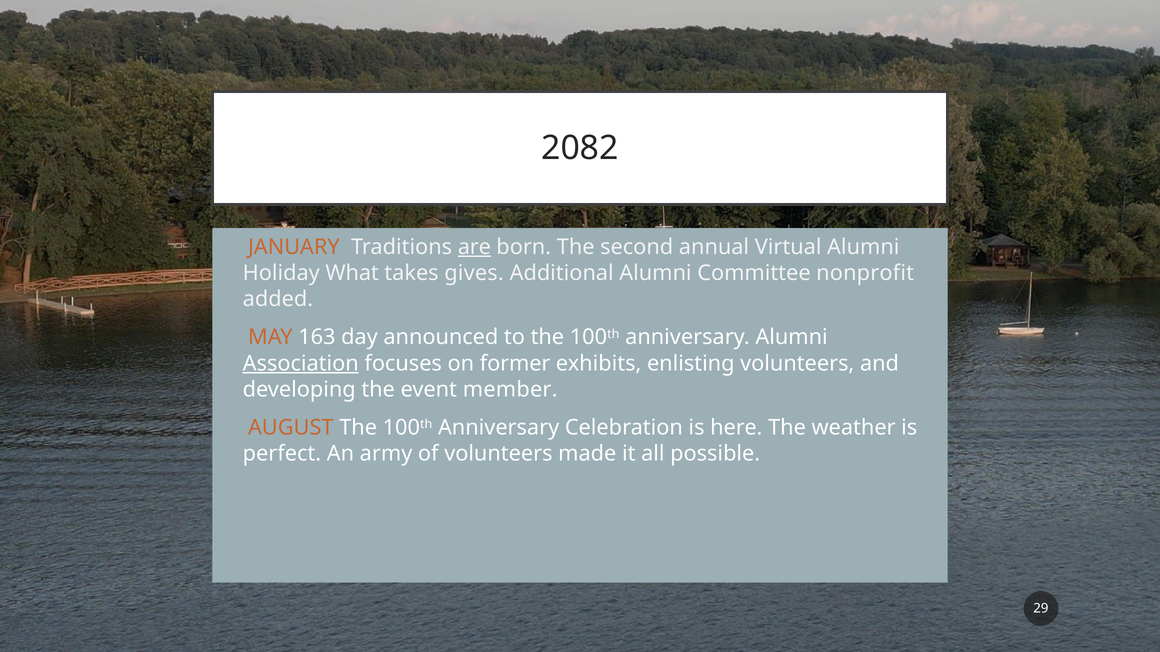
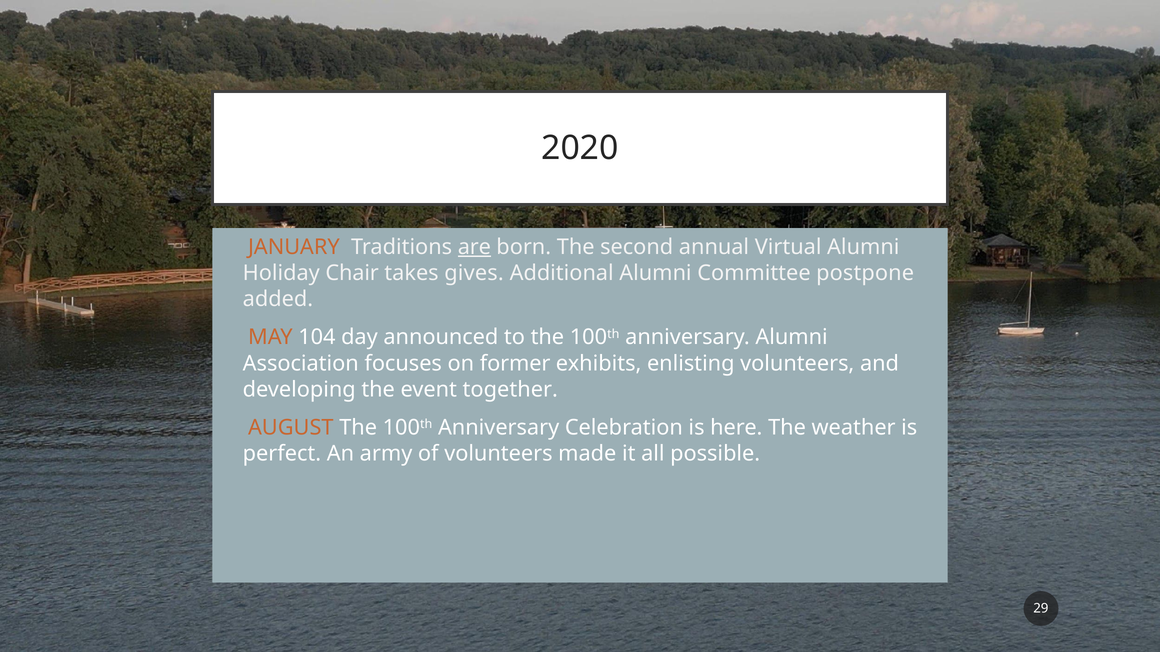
2082: 2082 -> 2020
What: What -> Chair
nonprofit: nonprofit -> postpone
163: 163 -> 104
Association underline: present -> none
member: member -> together
